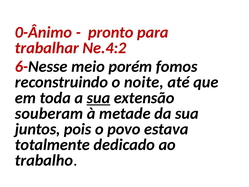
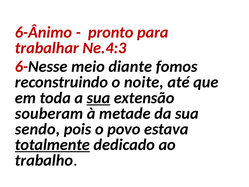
0-Ânimo: 0-Ânimo -> 6-Ânimo
Ne.4:2: Ne.4:2 -> Ne.4:3
porém: porém -> diante
juntos: juntos -> sendo
totalmente underline: none -> present
